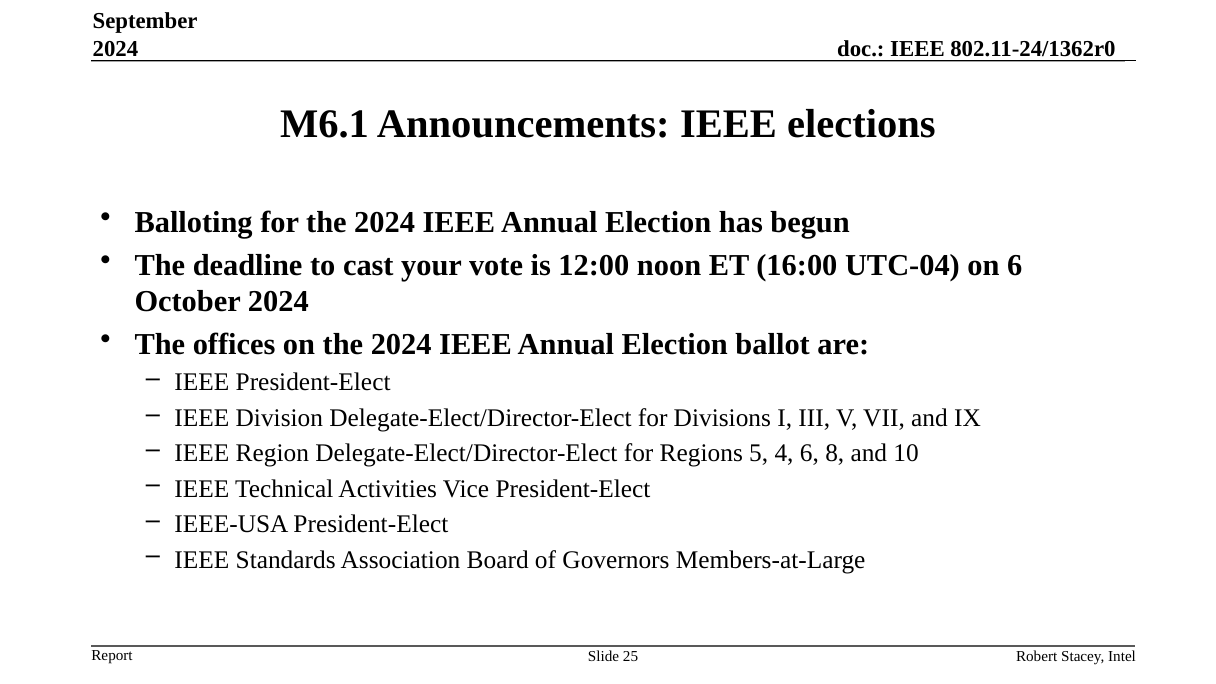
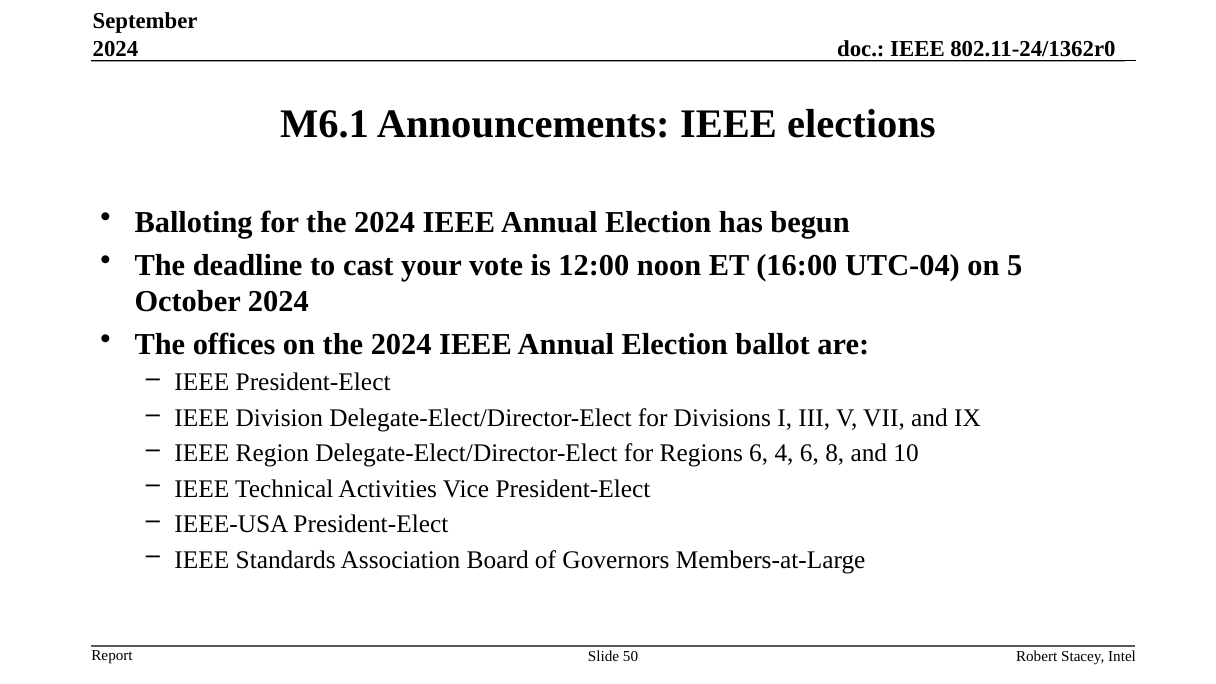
on 6: 6 -> 5
Regions 5: 5 -> 6
25: 25 -> 50
